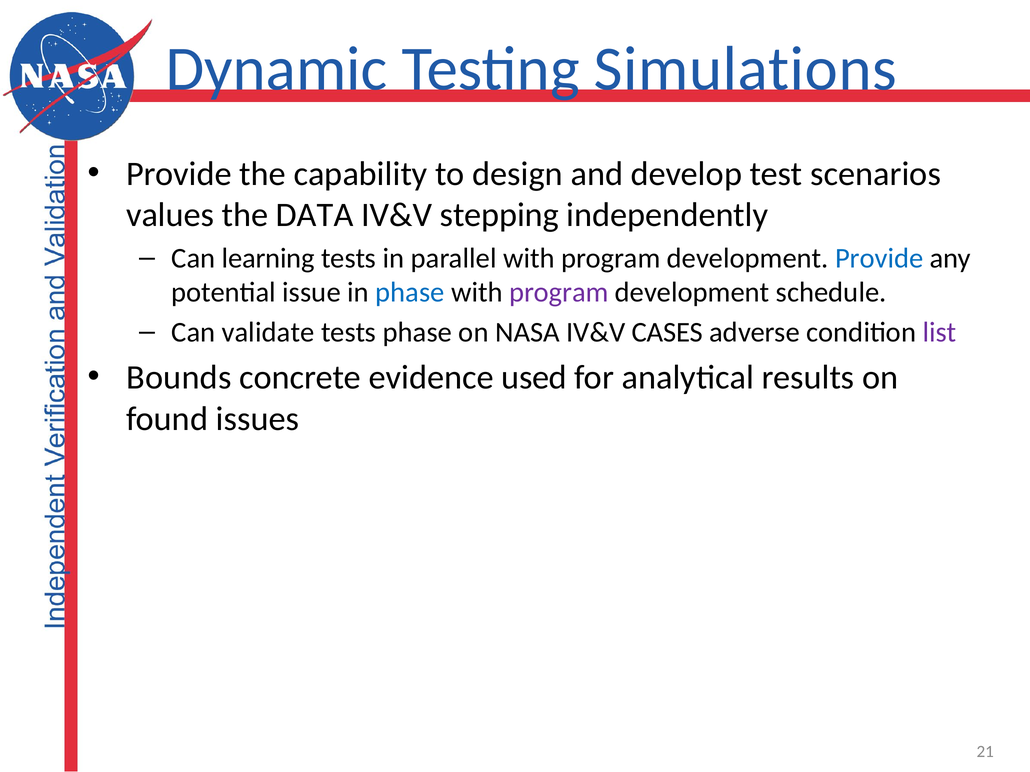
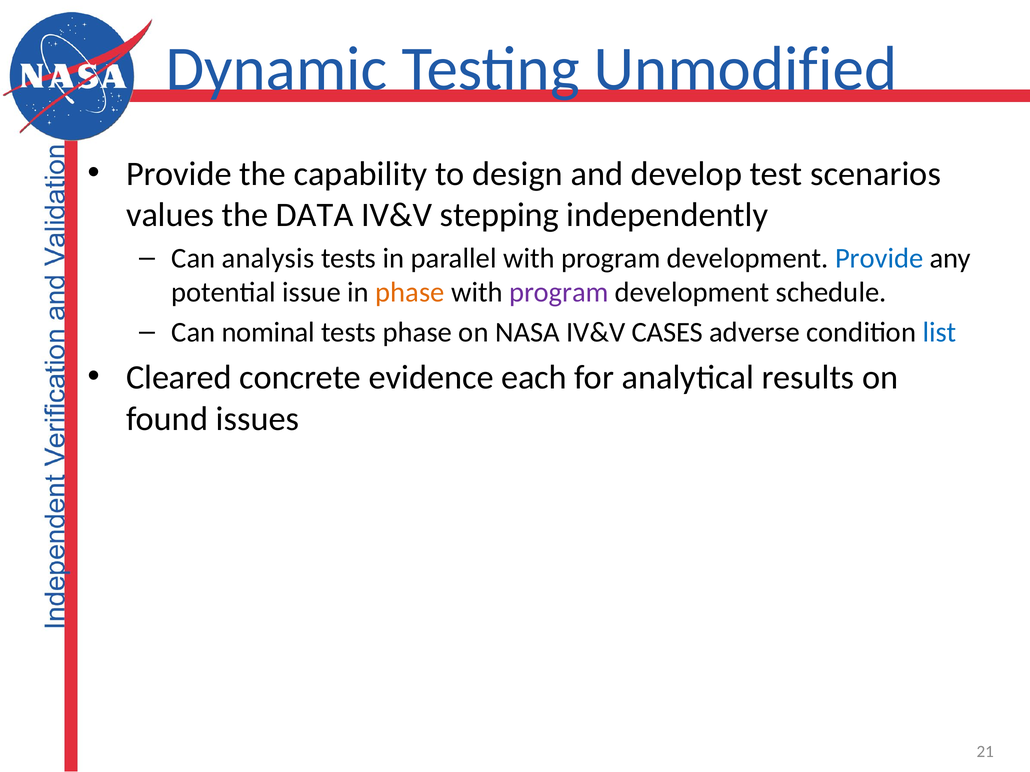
Simulations: Simulations -> Unmodified
learning: learning -> analysis
phase at (410, 293) colour: blue -> orange
validate: validate -> nominal
list colour: purple -> blue
Bounds: Bounds -> Cleared
used: used -> each
